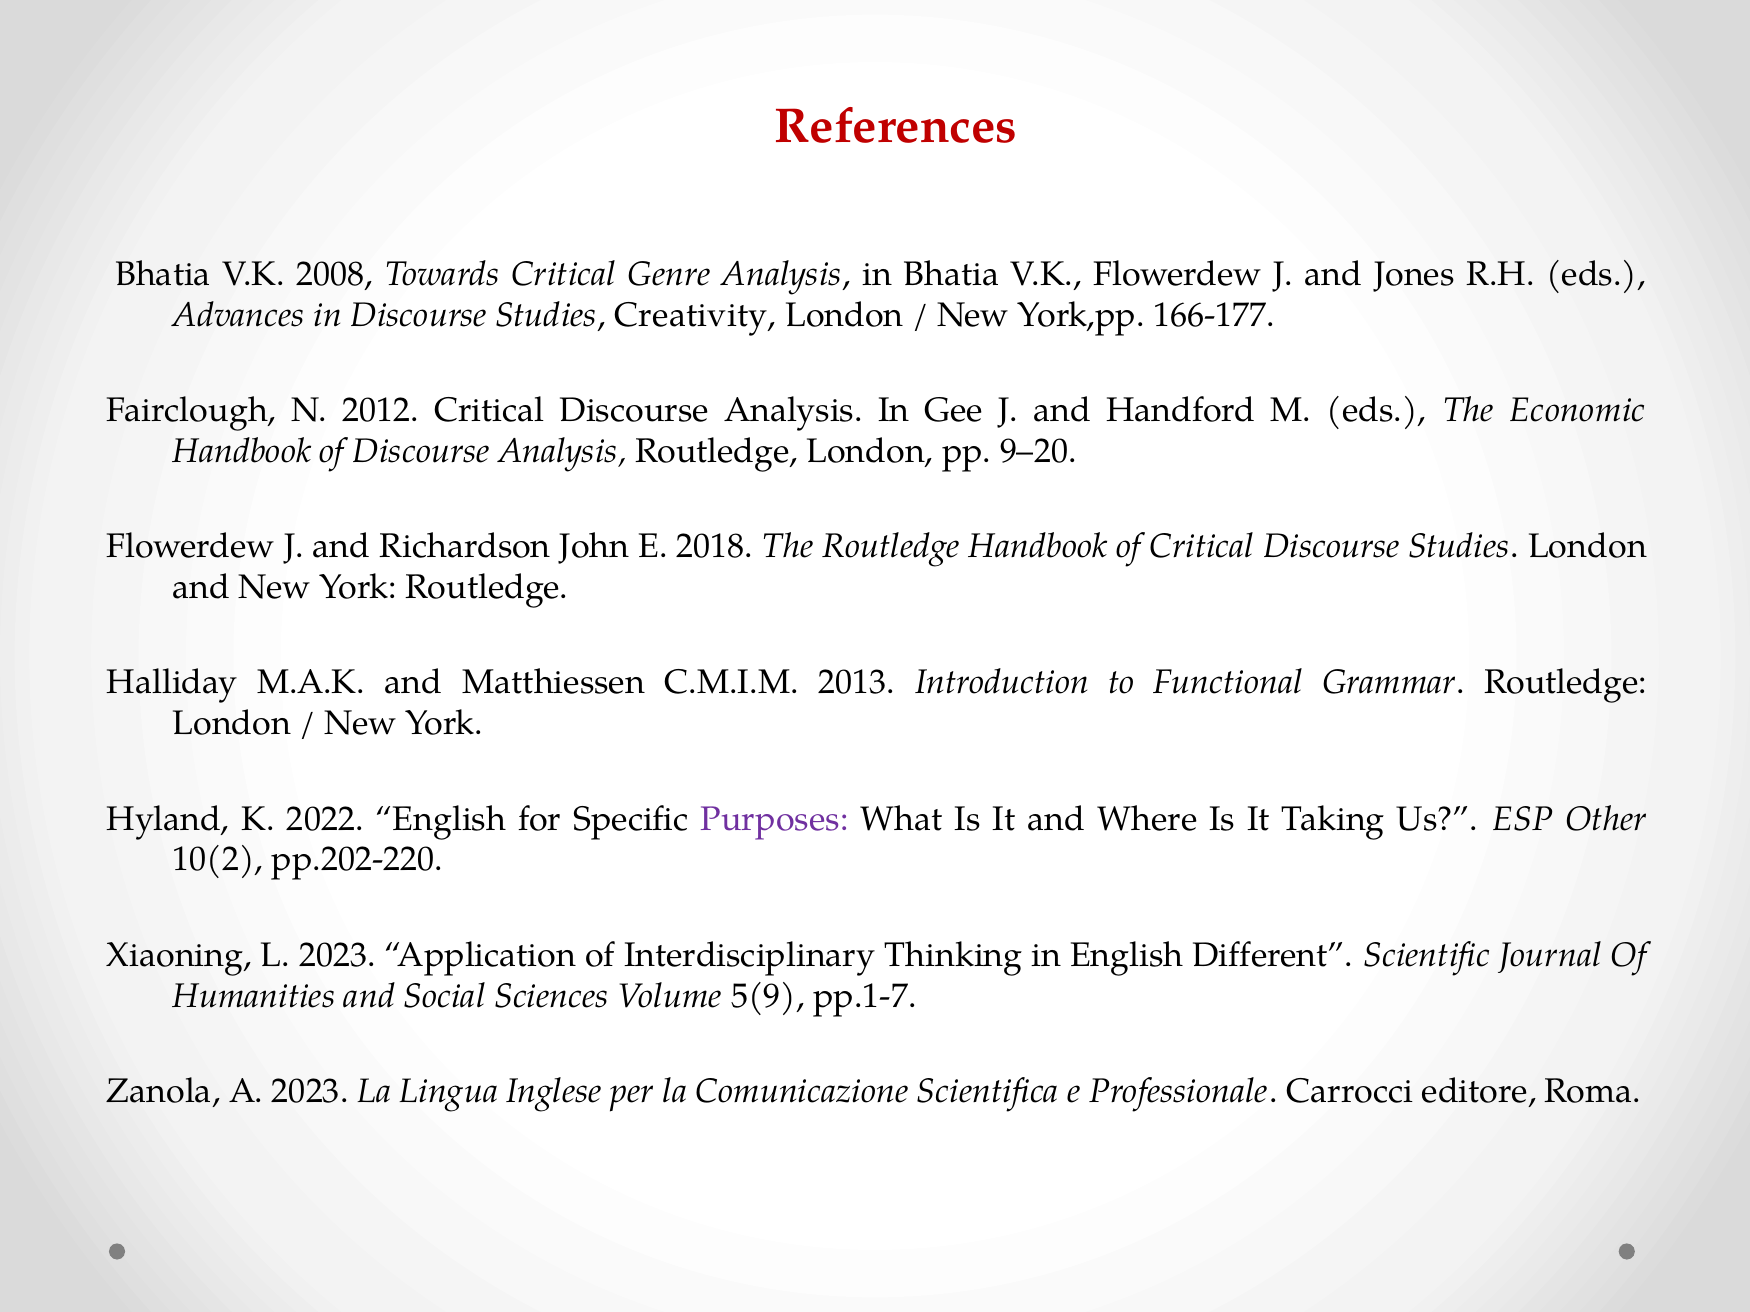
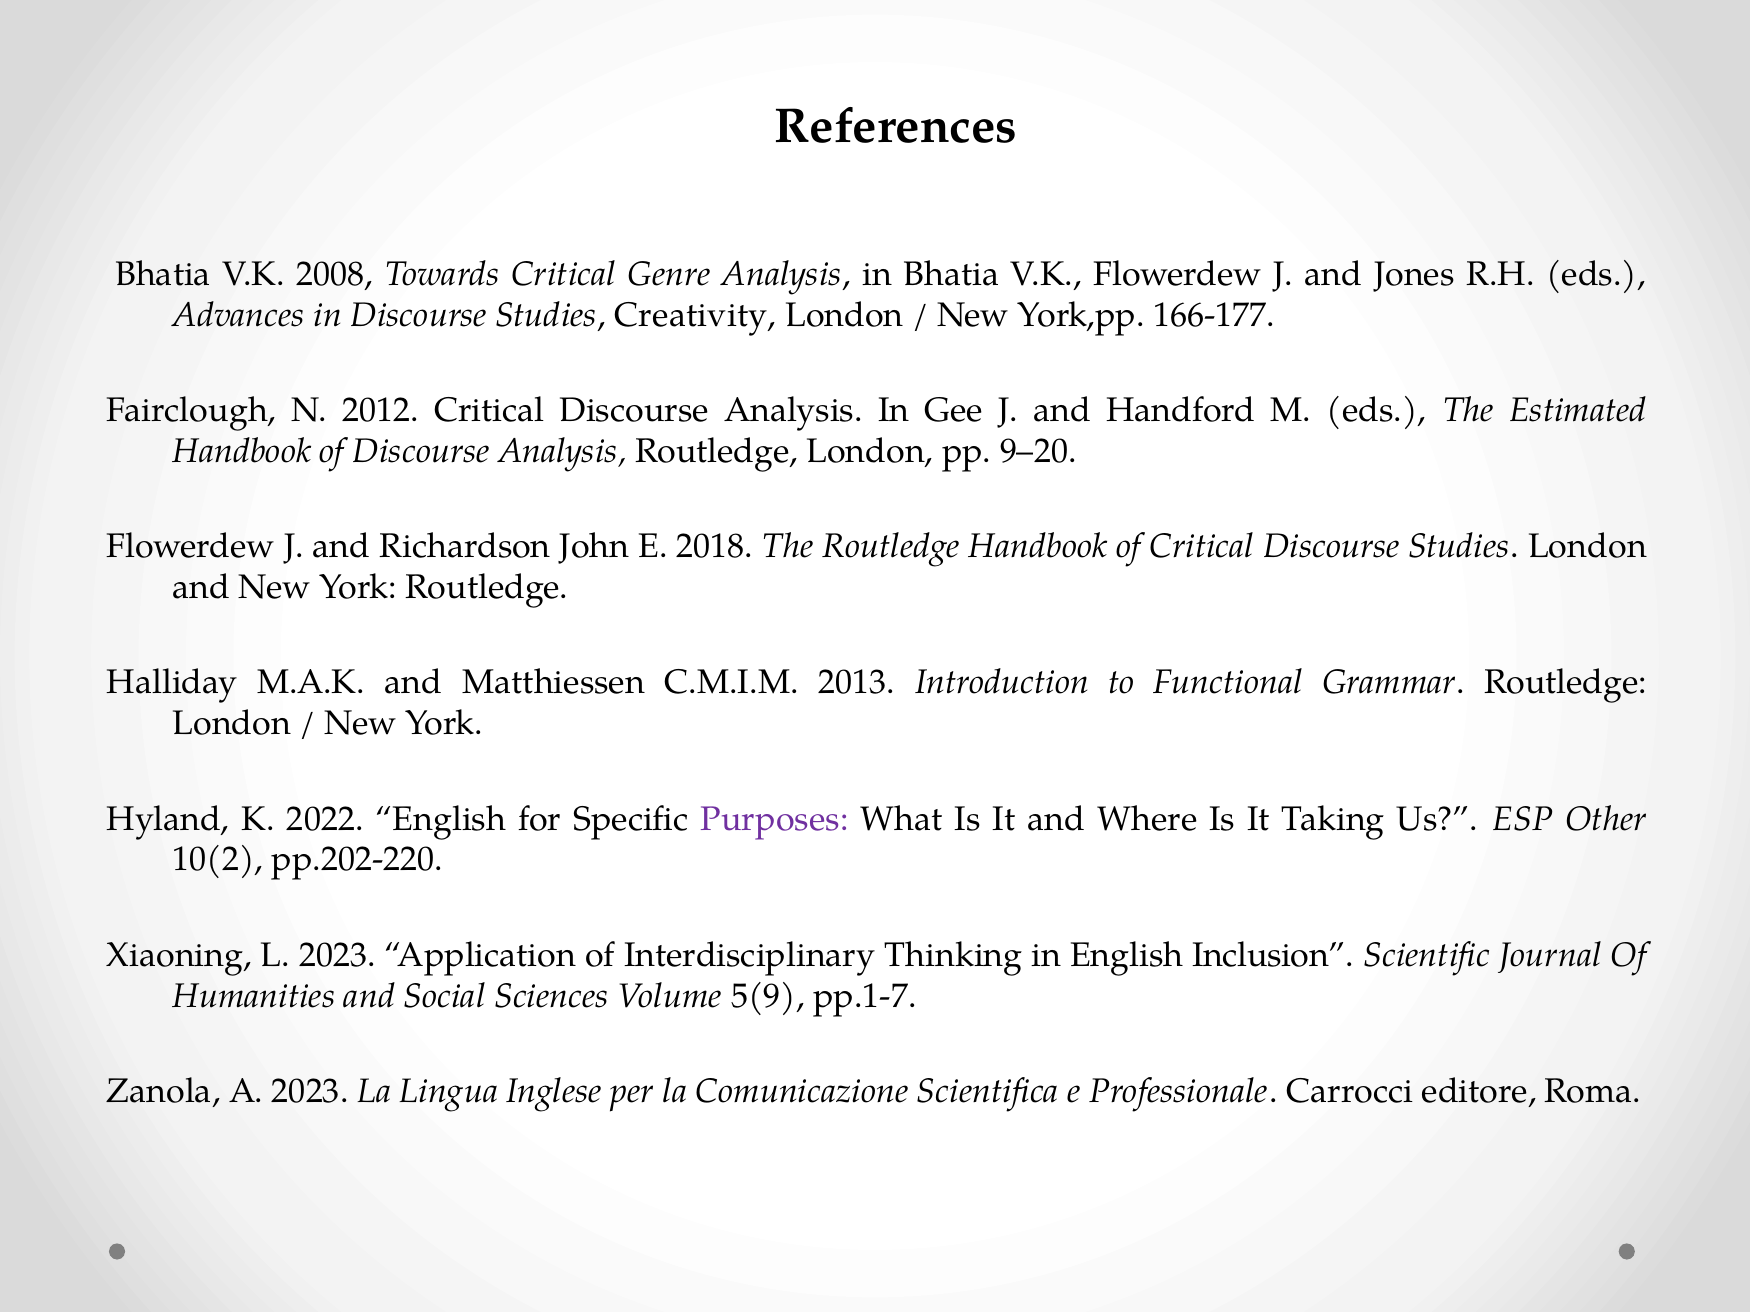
References colour: red -> black
Economic: Economic -> Estimated
Different: Different -> Inclusion
